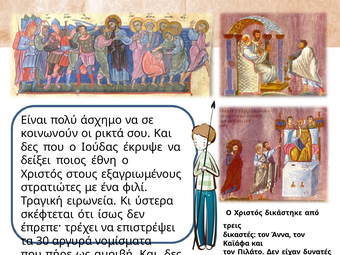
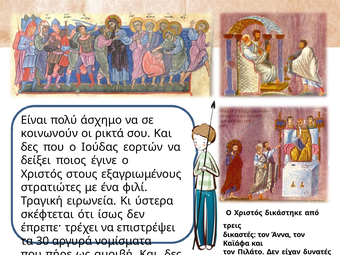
έκρυψε: έκρυψε -> εορτών
ποιος έθνη: έθνη -> έγινε
